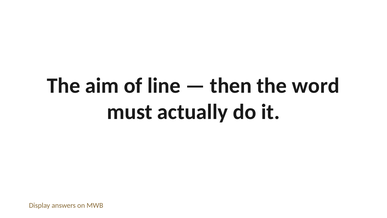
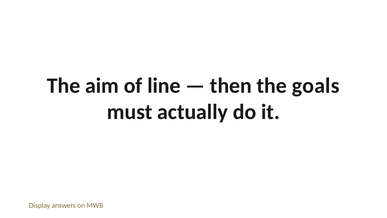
word: word -> goals
